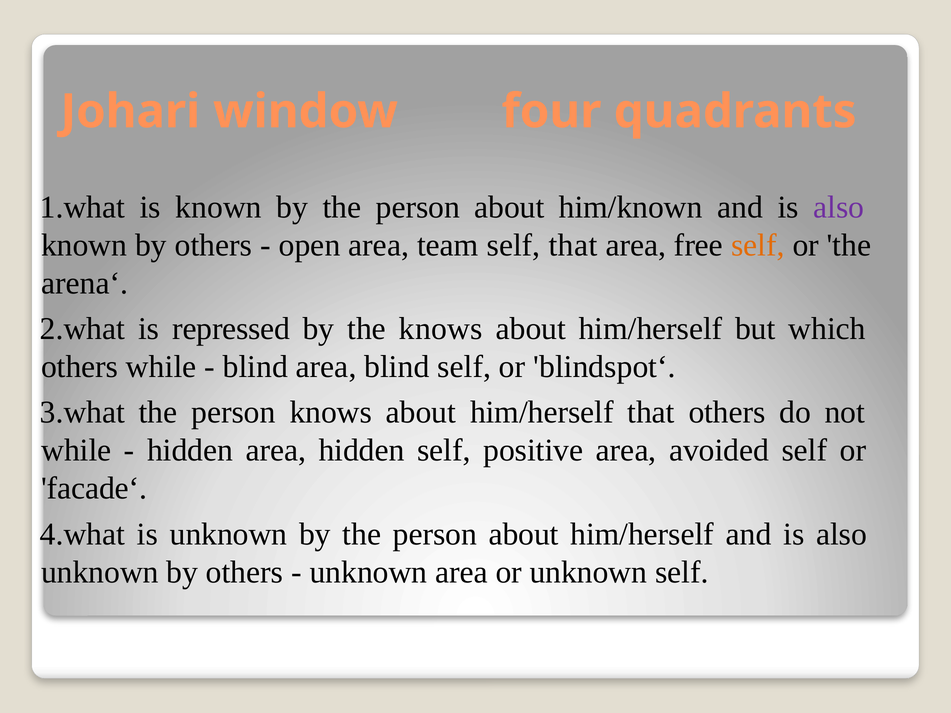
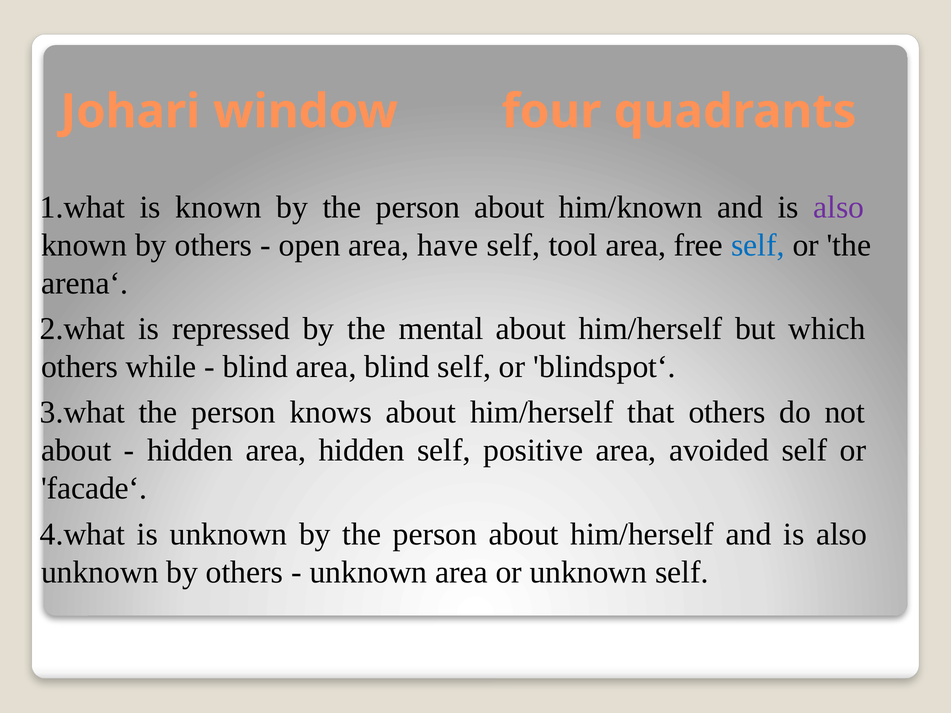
team: team -> have
self that: that -> tool
self at (758, 245) colour: orange -> blue
the knows: knows -> mental
while at (76, 451): while -> about
